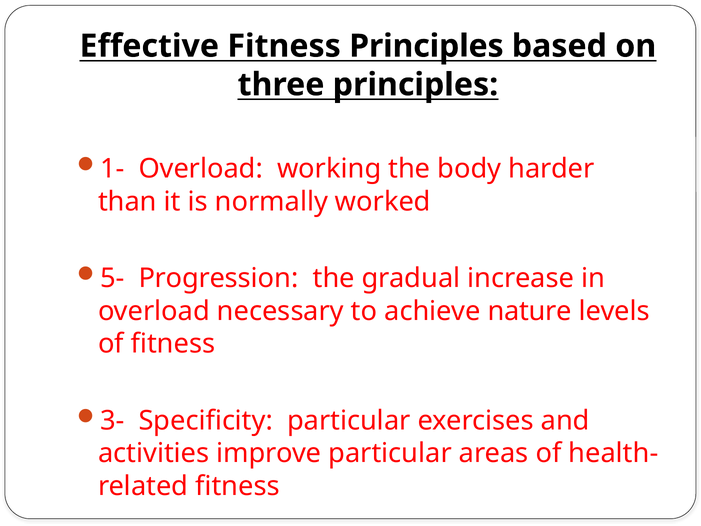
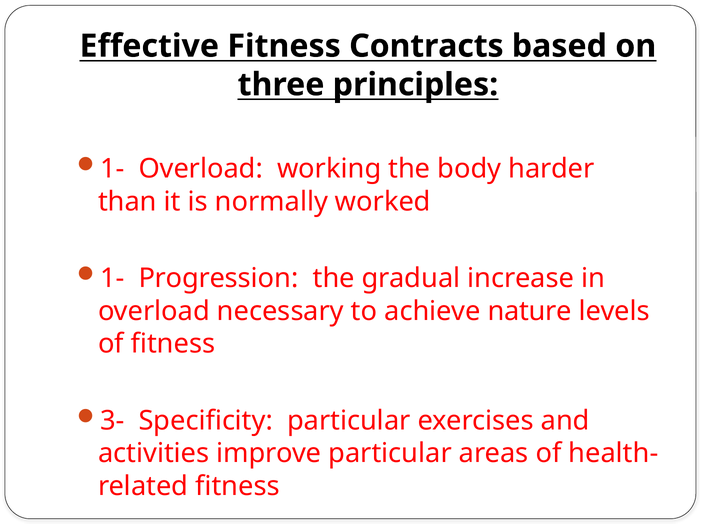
Fitness Principles: Principles -> Contracts
5- at (112, 278): 5- -> 1-
